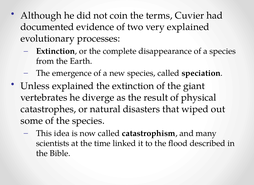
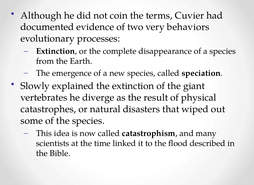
very explained: explained -> behaviors
Unless: Unless -> Slowly
